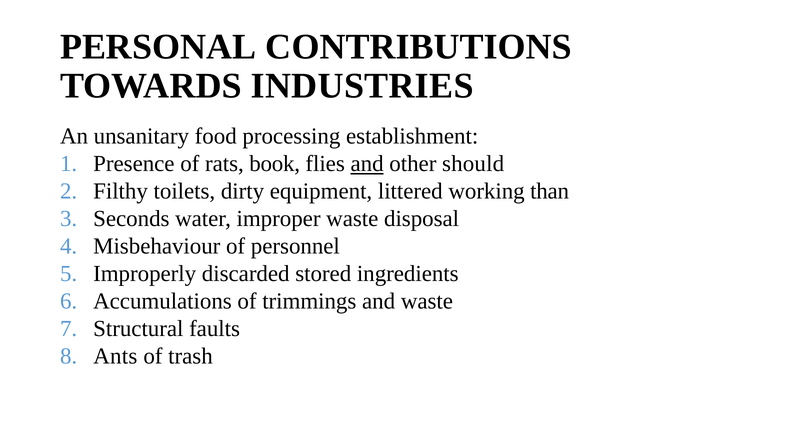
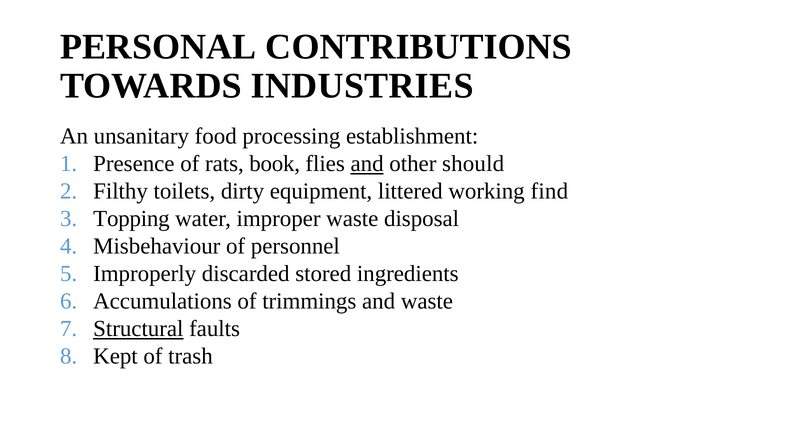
than: than -> find
Seconds: Seconds -> Topping
Structural underline: none -> present
Ants: Ants -> Kept
